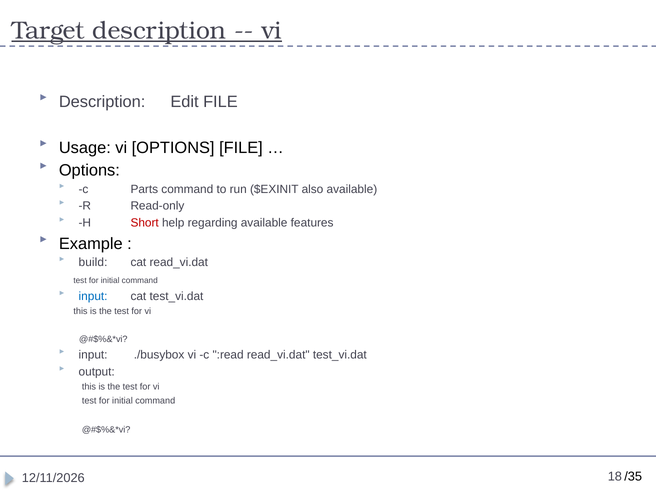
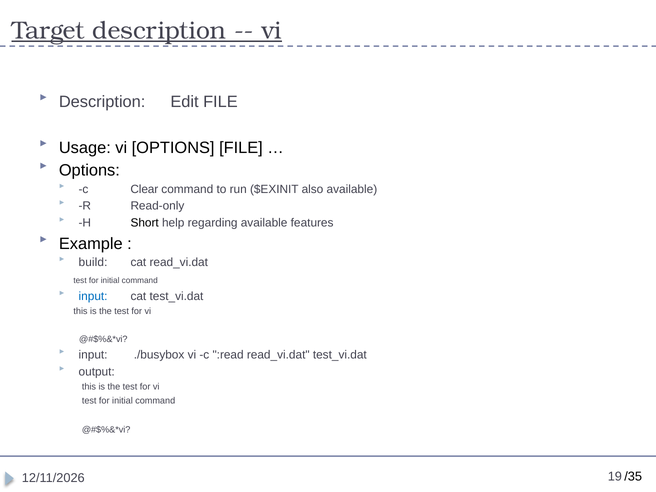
Parts: Parts -> Clear
Short colour: red -> black
18: 18 -> 19
